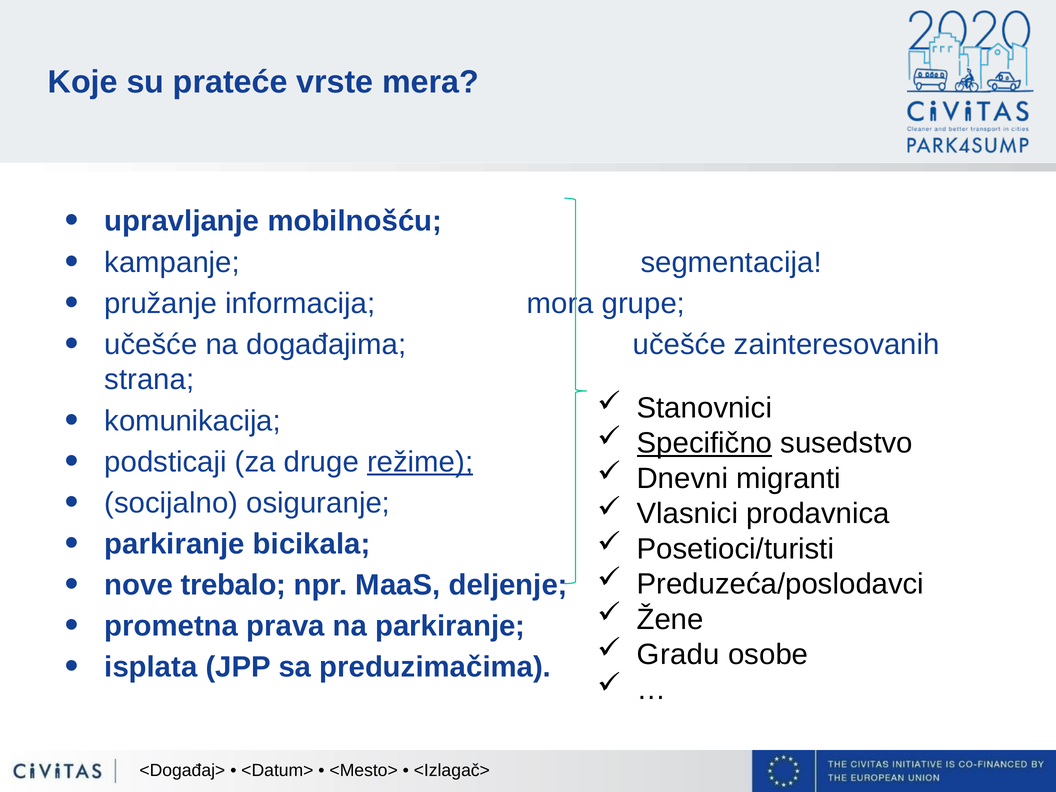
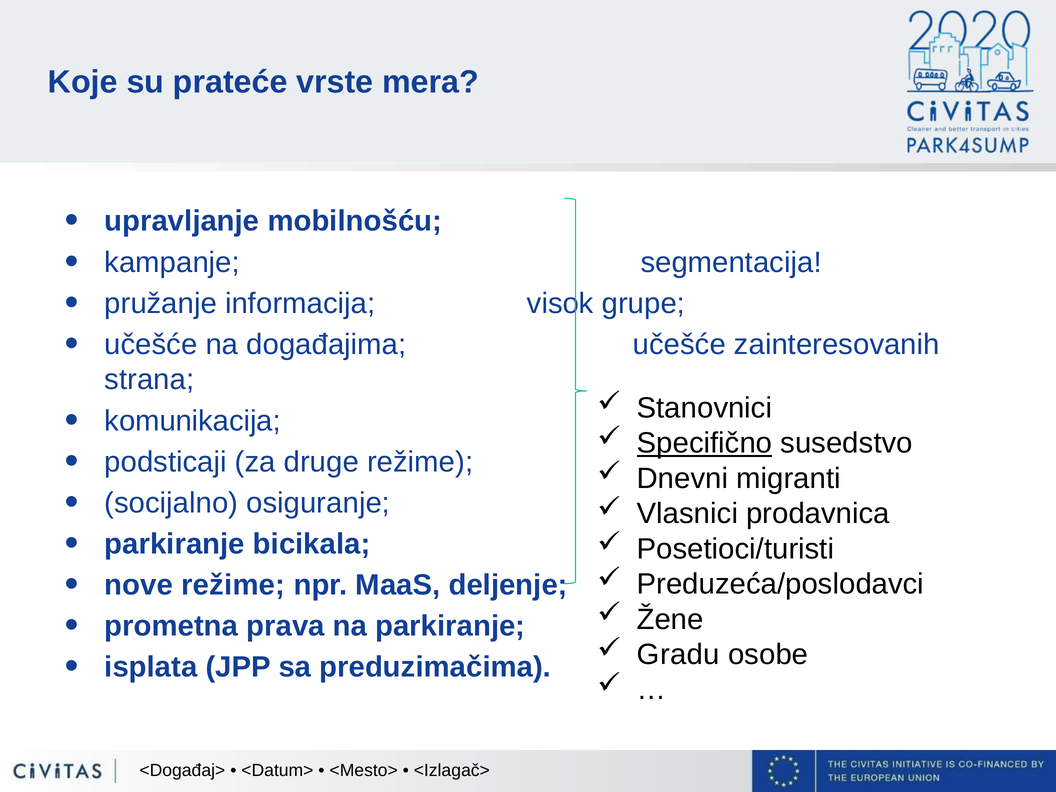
mora: mora -> visok
režime at (420, 462) underline: present -> none
nove trebalo: trebalo -> režime
